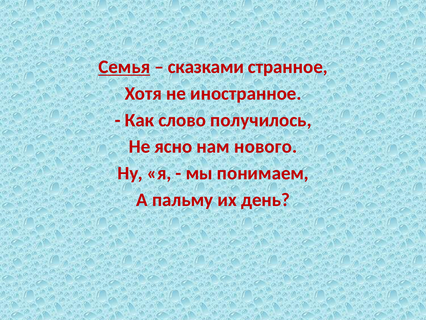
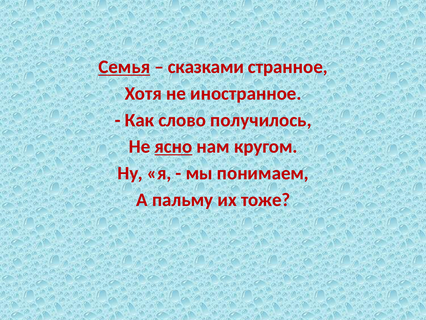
ясно underline: none -> present
нового: нового -> кругом
день: день -> тоже
